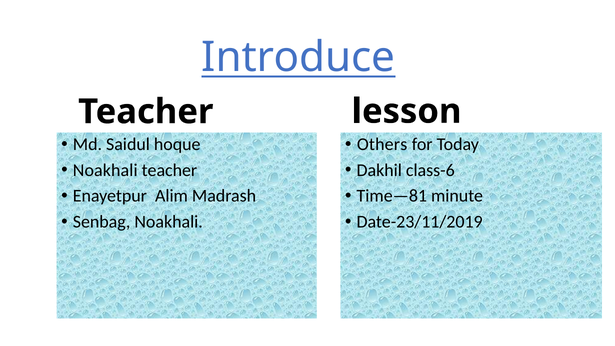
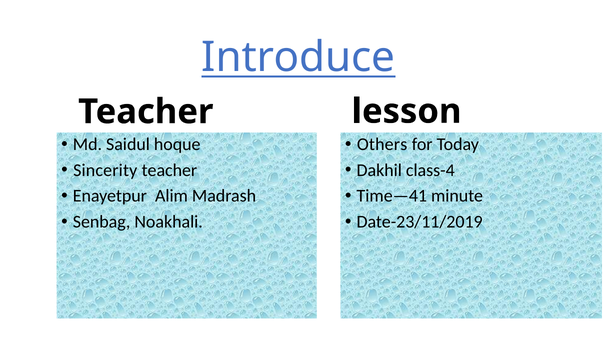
Noakhali at (105, 170): Noakhali -> Sincerity
class-6: class-6 -> class-4
Time—81: Time—81 -> Time—41
